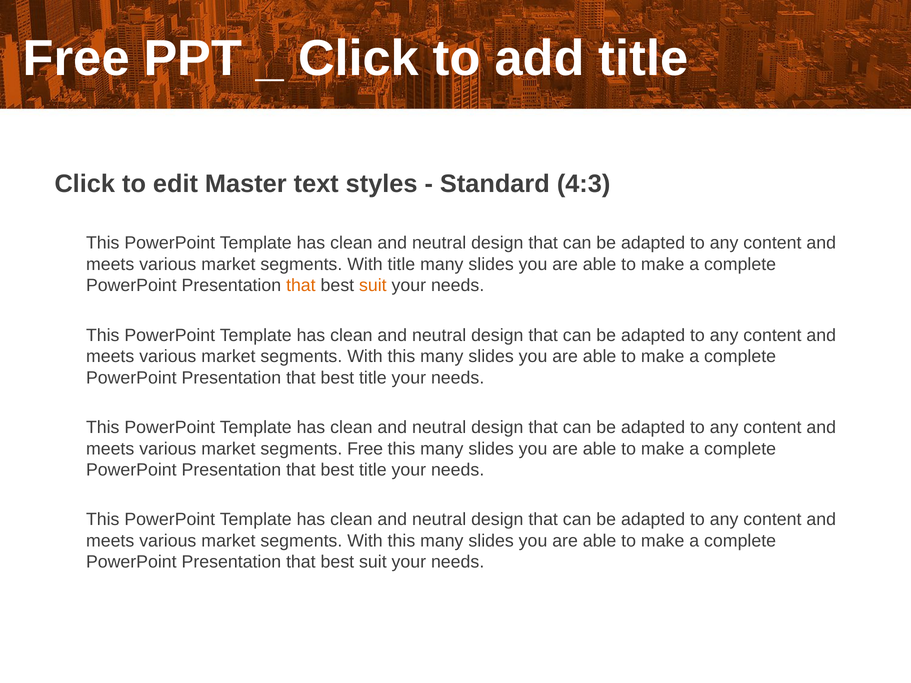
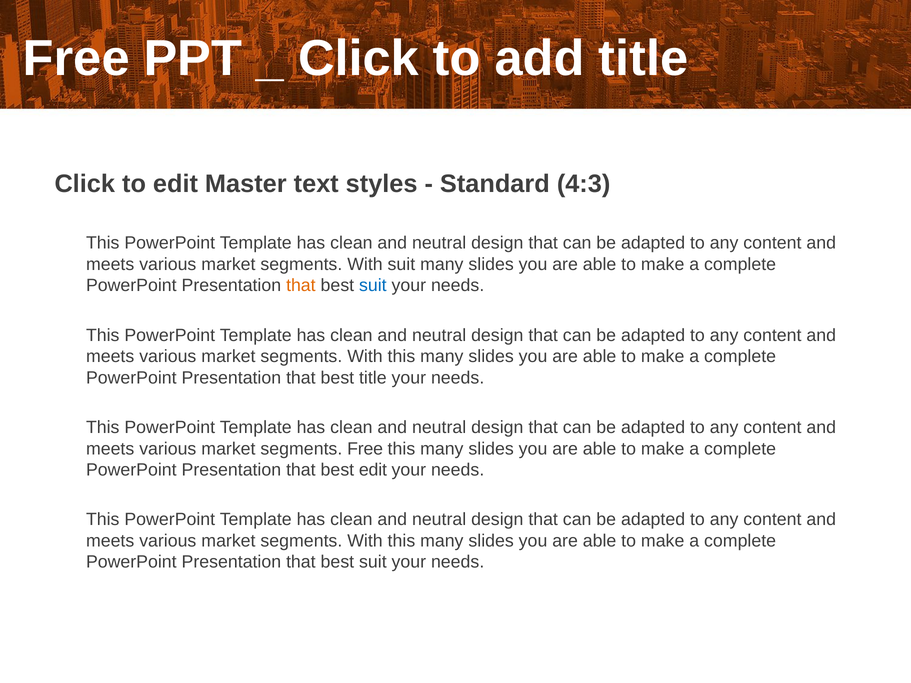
With title: title -> suit
suit at (373, 286) colour: orange -> blue
title at (373, 470): title -> edit
